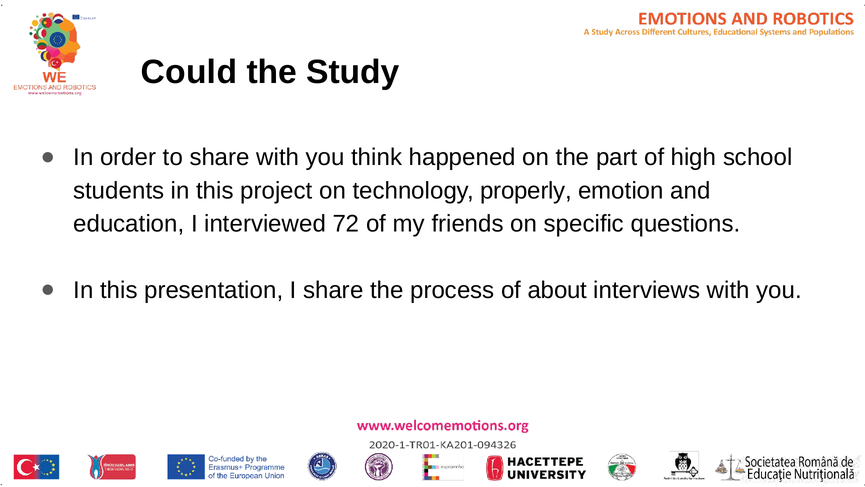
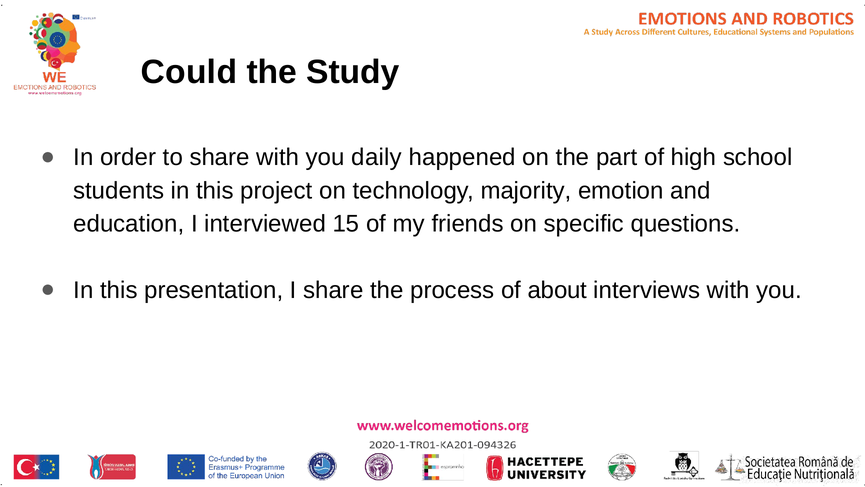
think: think -> daily
properly: properly -> majority
72: 72 -> 15
